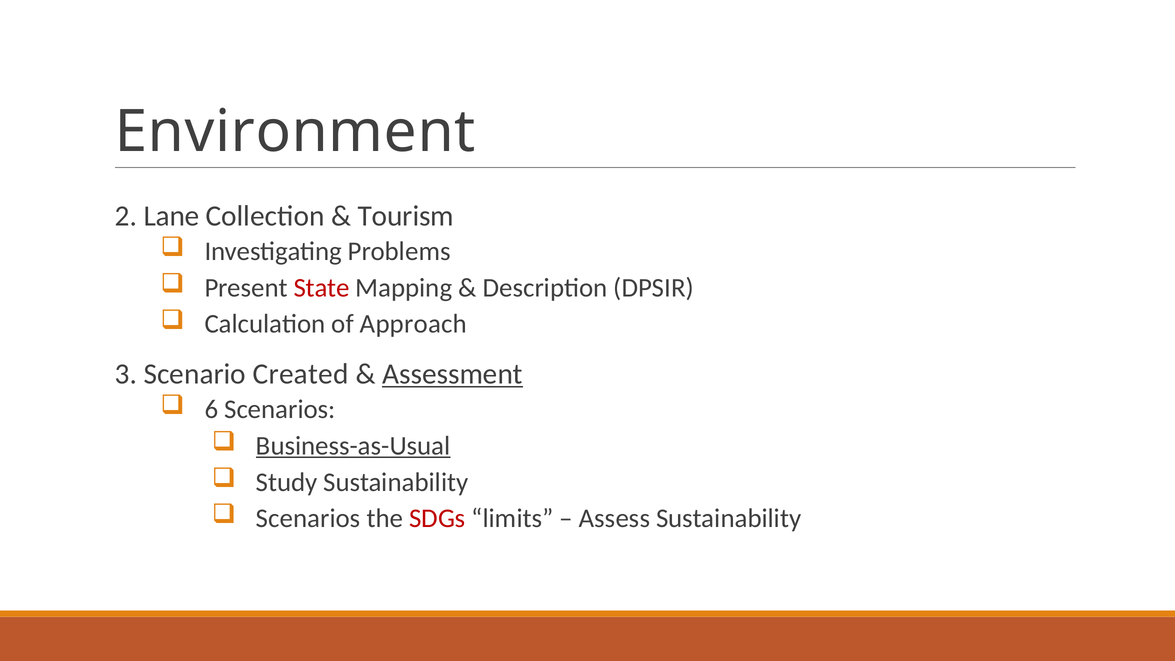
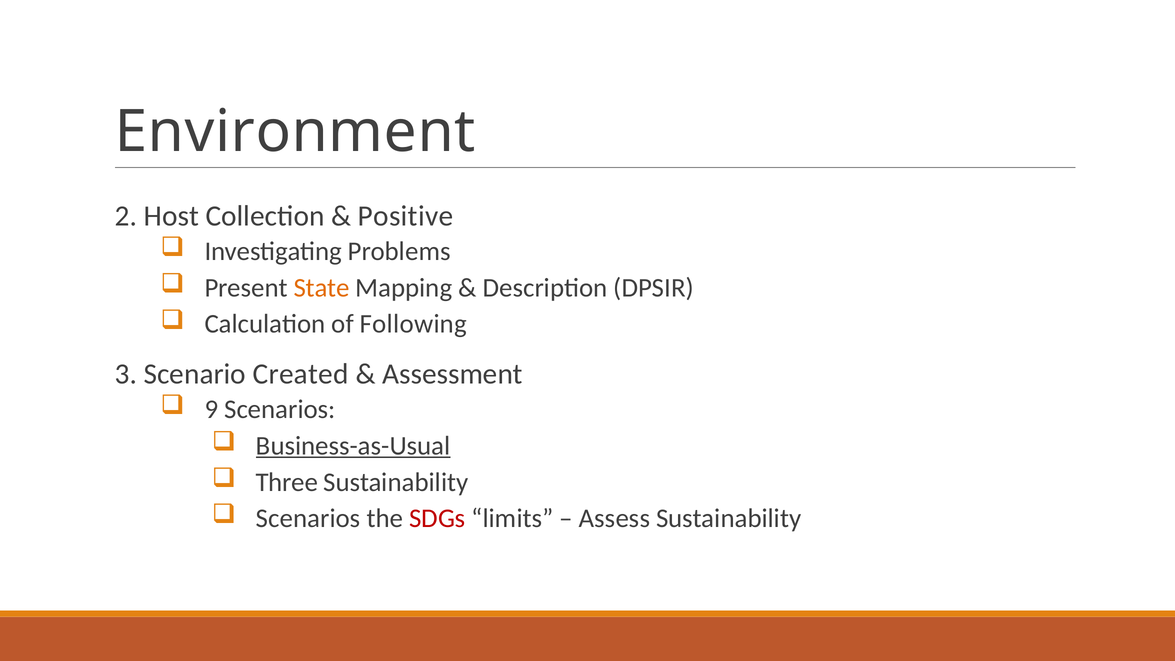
Lane: Lane -> Host
Tourism: Tourism -> Positive
State colour: red -> orange
Approach: Approach -> Following
Assessment underline: present -> none
6: 6 -> 9
Study: Study -> Three
